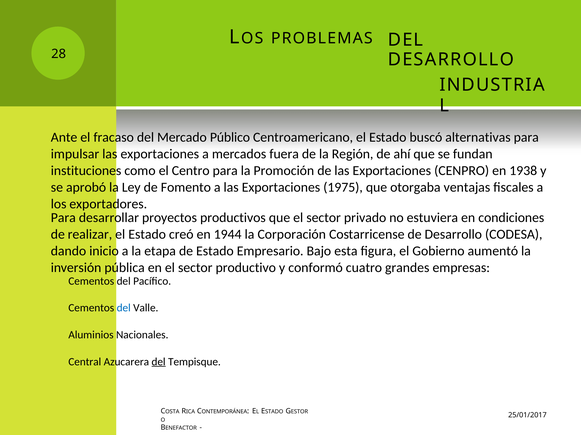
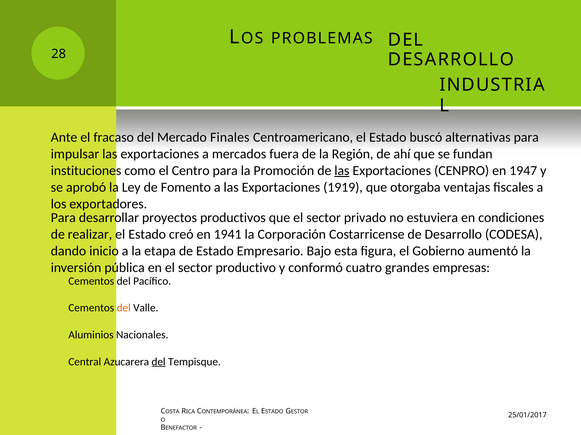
Público: Público -> Finales
las at (342, 171) underline: none -> present
1938: 1938 -> 1947
1975: 1975 -> 1919
1944: 1944 -> 1941
del at (124, 308) colour: blue -> orange
